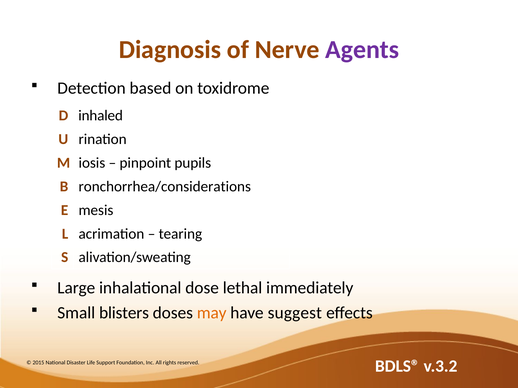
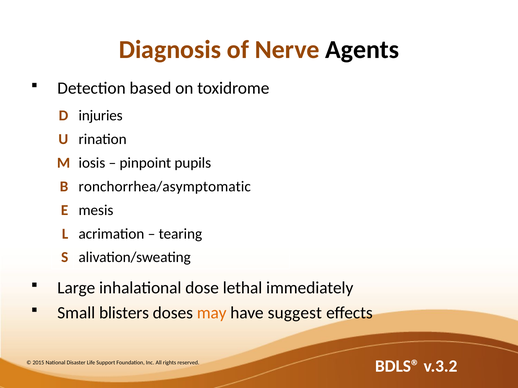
Agents colour: purple -> black
inhaled: inhaled -> injuries
ronchorrhea/considerations: ronchorrhea/considerations -> ronchorrhea/asymptomatic
